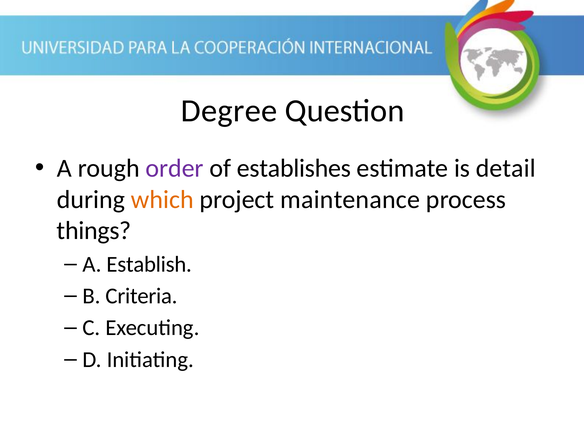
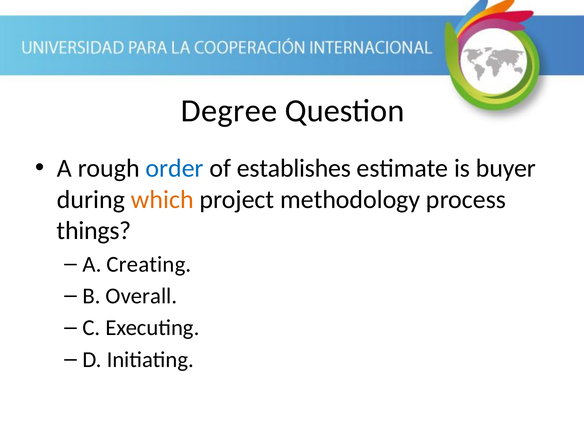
order colour: purple -> blue
detail: detail -> buyer
maintenance: maintenance -> methodology
Establish: Establish -> Creating
Criteria: Criteria -> Overall
